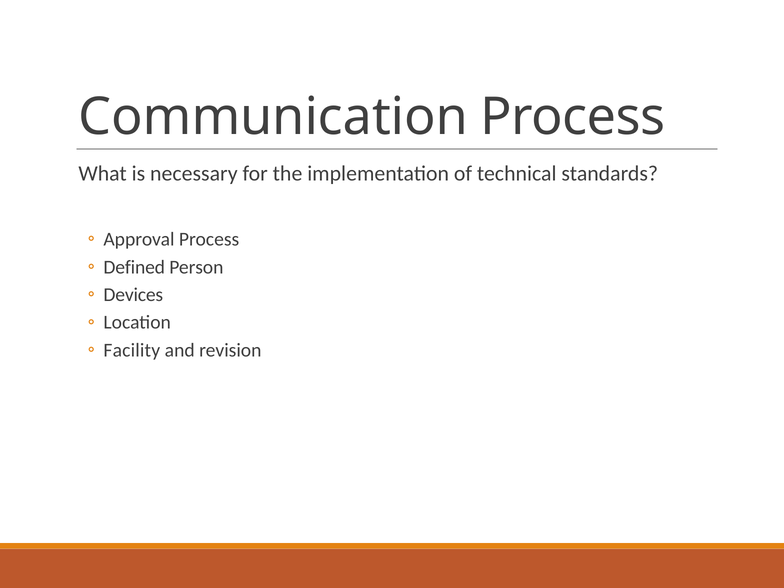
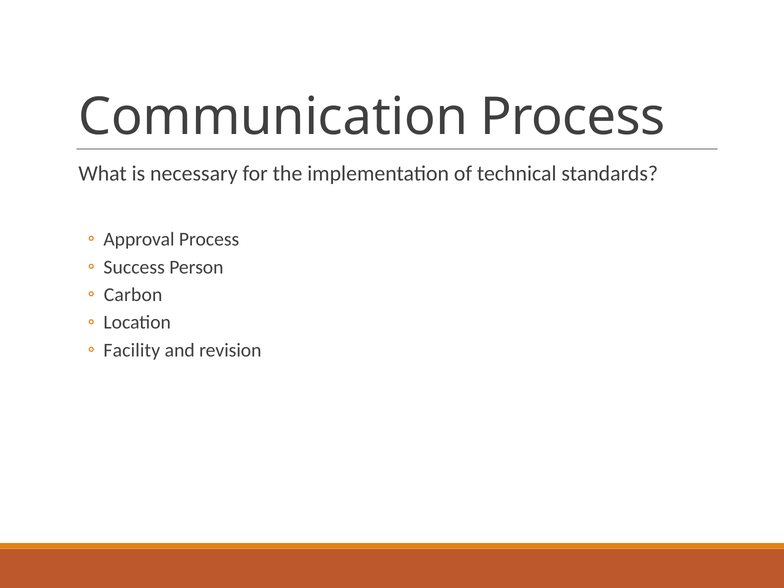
Defined: Defined -> Success
Devices: Devices -> Carbon
